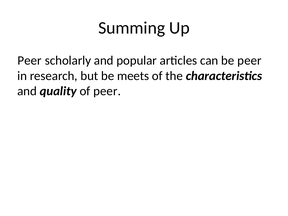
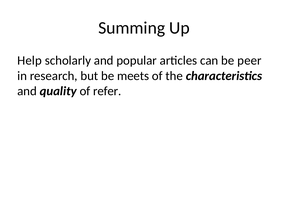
Peer at (30, 60): Peer -> Help
of peer: peer -> refer
